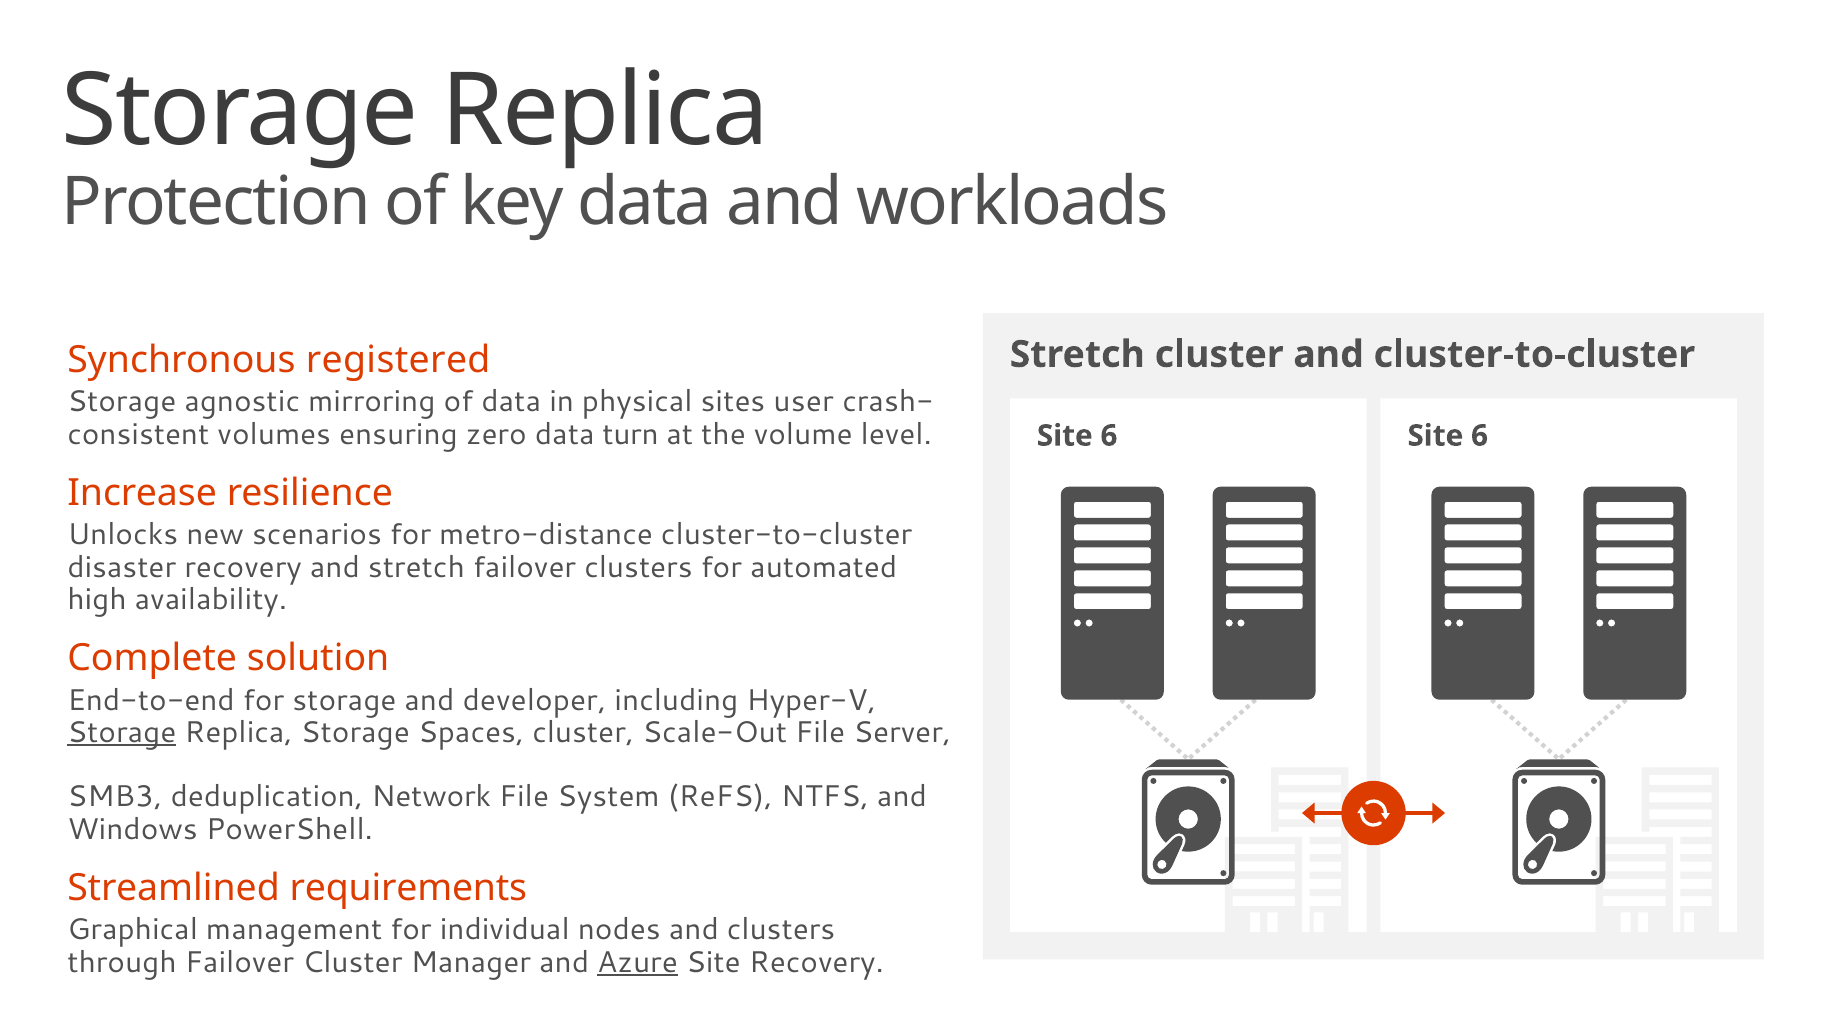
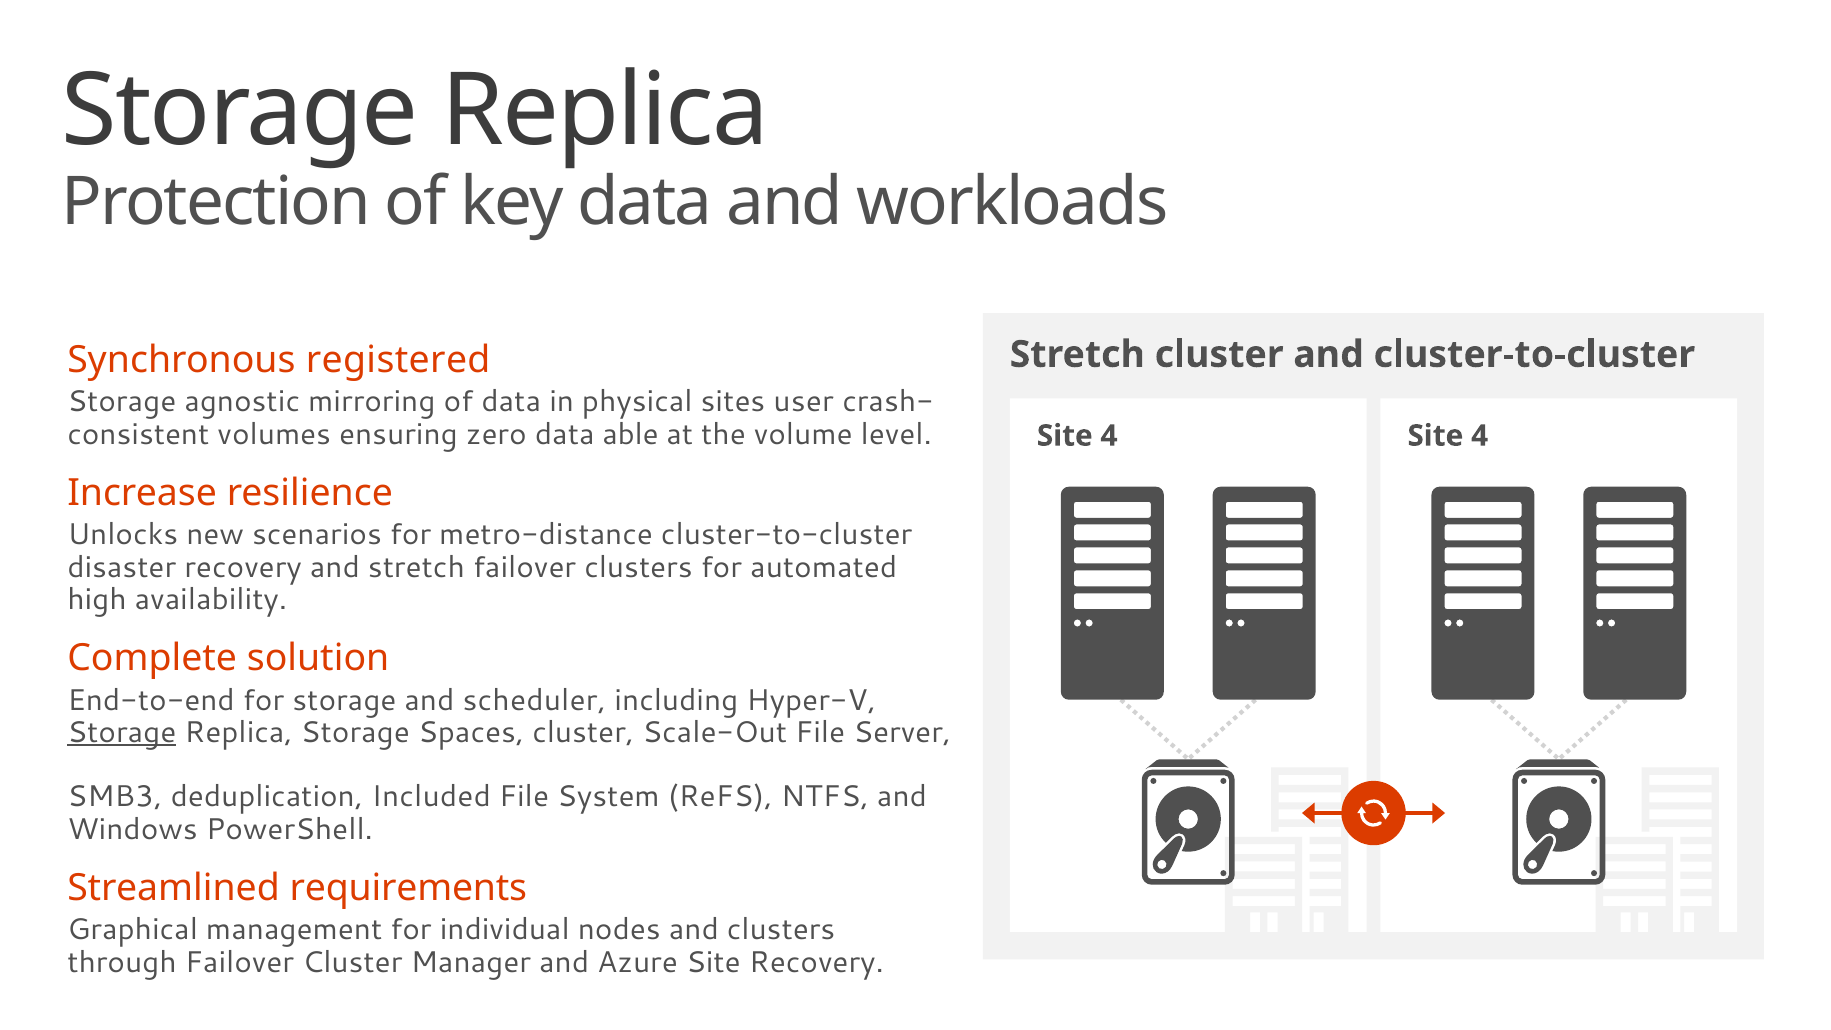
turn: turn -> able
6 at (1109, 436): 6 -> 4
6 at (1480, 436): 6 -> 4
developer: developer -> scheduler
Network: Network -> Included
Azure underline: present -> none
